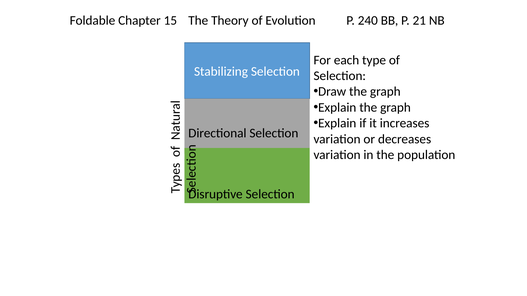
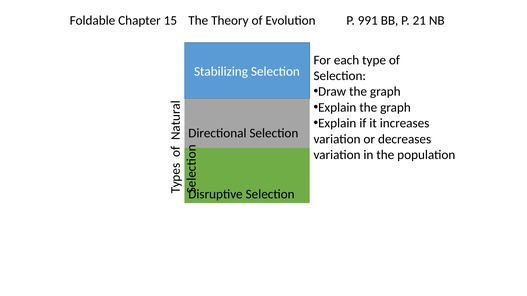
240: 240 -> 991
